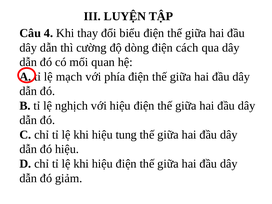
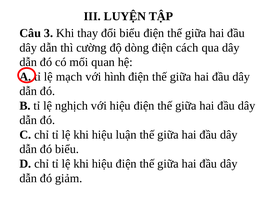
4: 4 -> 3
phía: phía -> hình
tung: tung -> luận
đó hiệu: hiệu -> biểu
